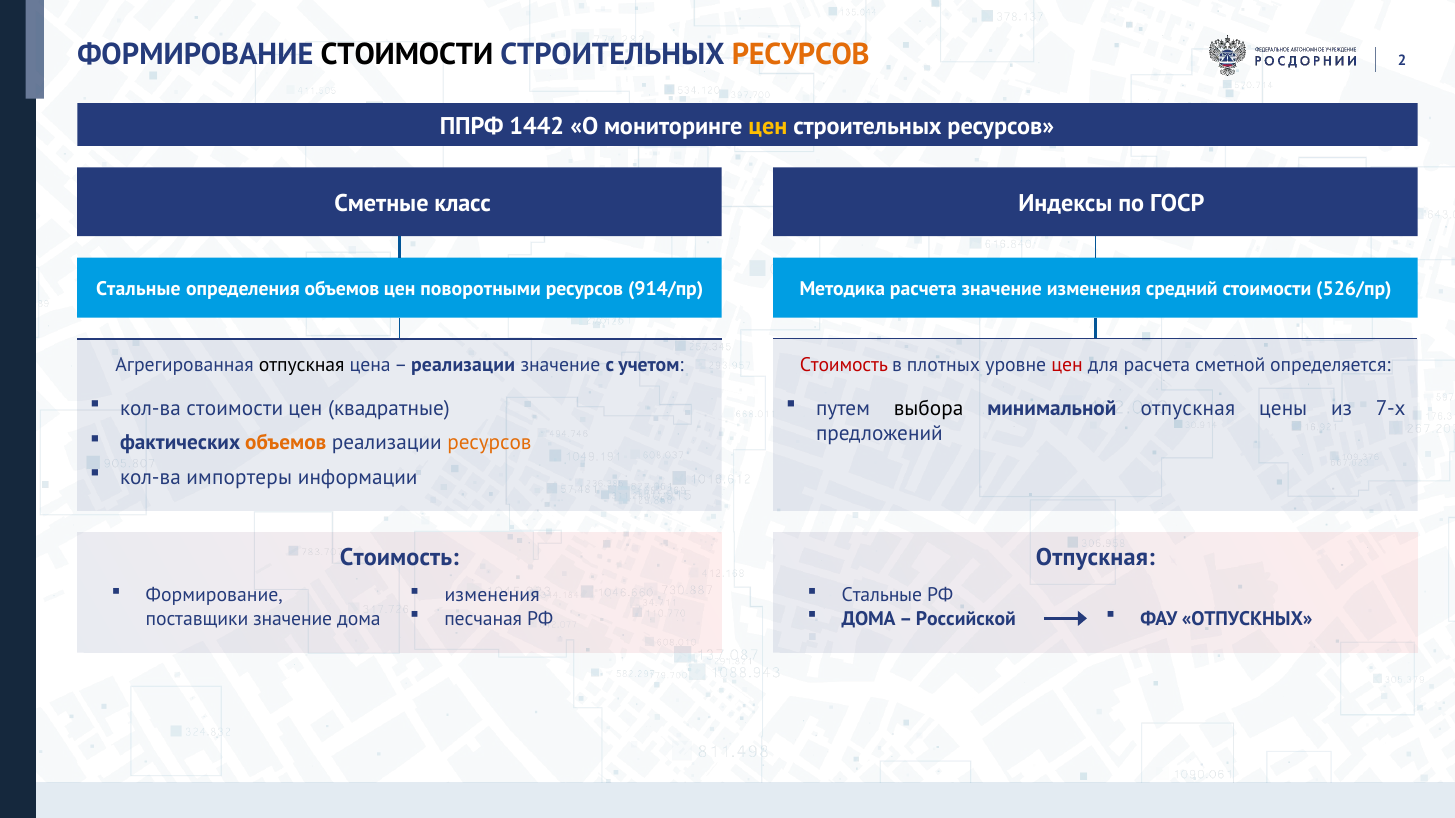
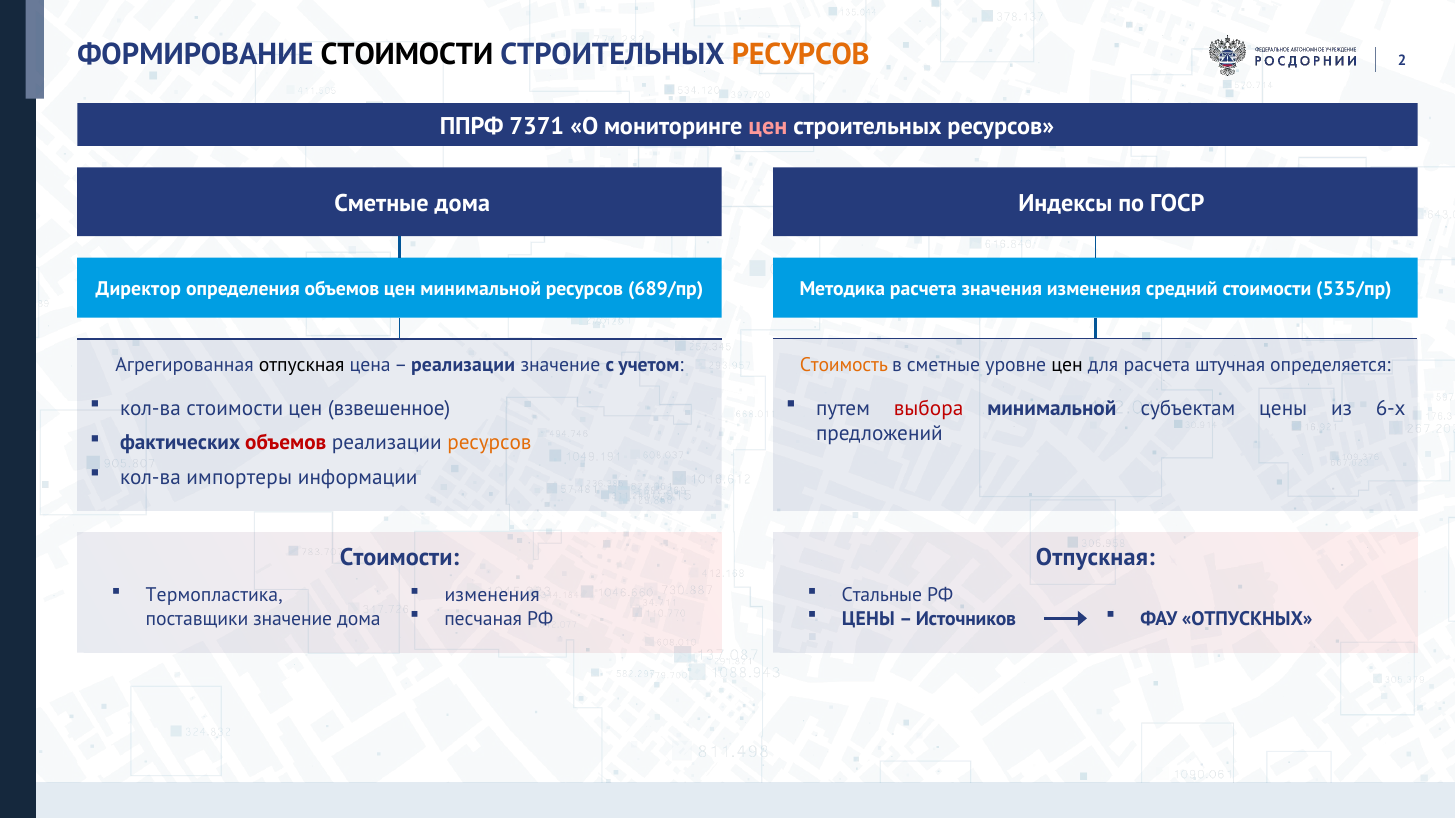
1442: 1442 -> 7371
цен at (768, 126) colour: yellow -> pink
Сметные класс: класс -> дома
Стальные at (138, 289): Стальные -> Директор
цен поворотными: поворотными -> минимальной
914/пр: 914/пр -> 689/пр
расчета значение: значение -> значения
526/пр: 526/пр -> 535/пр
Стоимость at (844, 365) colour: red -> orange
в плотных: плотных -> сметные
цен at (1067, 365) colour: red -> black
сметной: сметной -> штучная
квадратные: квадратные -> взвешенное
выбора colour: black -> red
минимальной отпускная: отпускная -> субъектам
7-х: 7-х -> 6-х
объемов at (286, 443) colour: orange -> red
Стоимость at (399, 558): Стоимость -> Стоимости
Формирование at (214, 595): Формирование -> Термопластика
ДОМА at (869, 619): ДОМА -> ЦЕНЫ
Российской: Российской -> Источников
